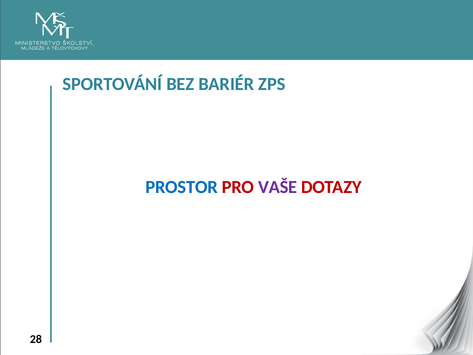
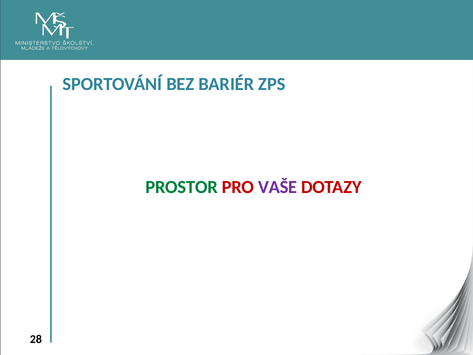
PROSTOR colour: blue -> green
